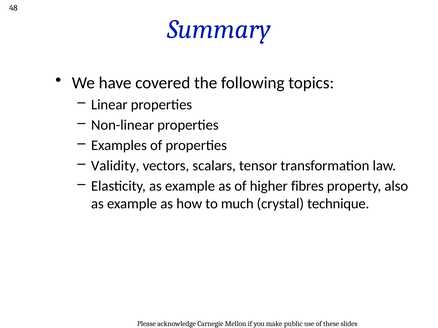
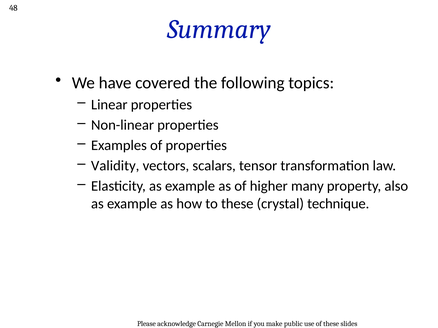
fibres: fibres -> many
to much: much -> these
